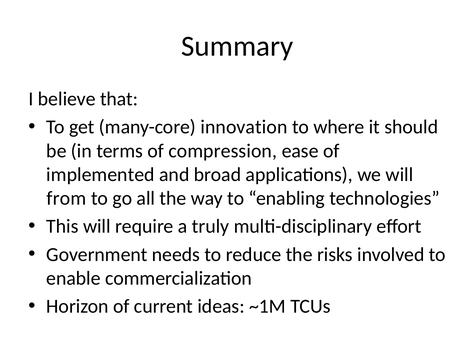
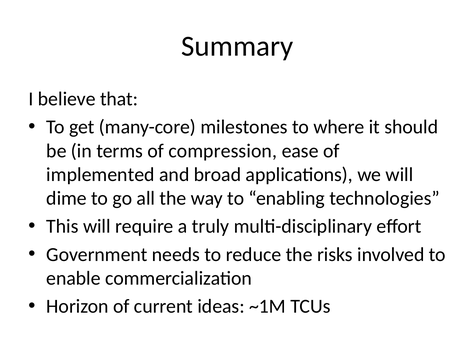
innovation: innovation -> milestones
from: from -> dime
